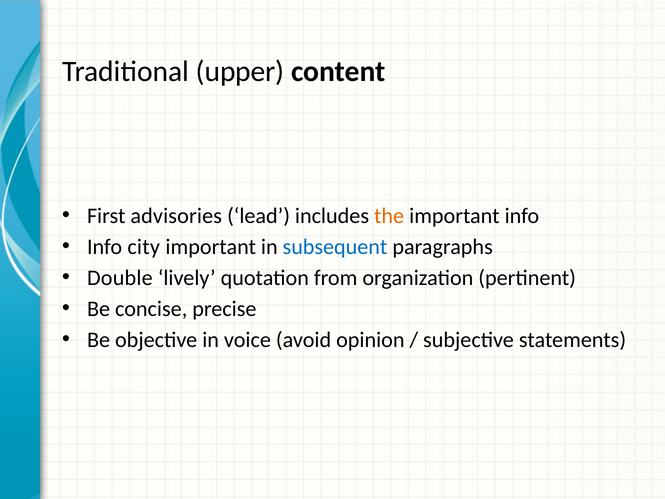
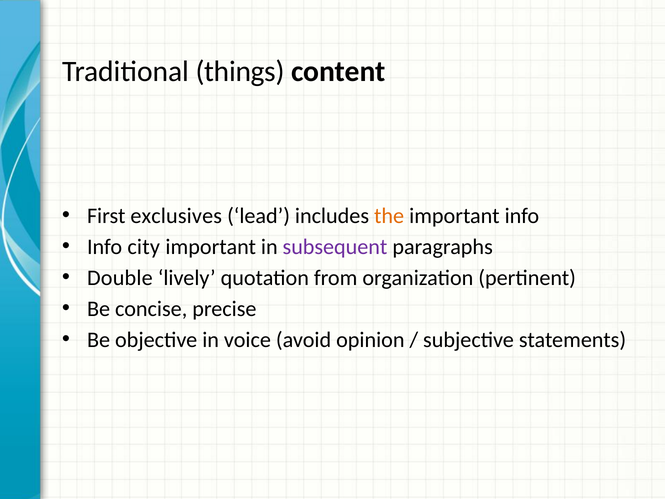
upper: upper -> things
advisories: advisories -> exclusives
subsequent colour: blue -> purple
